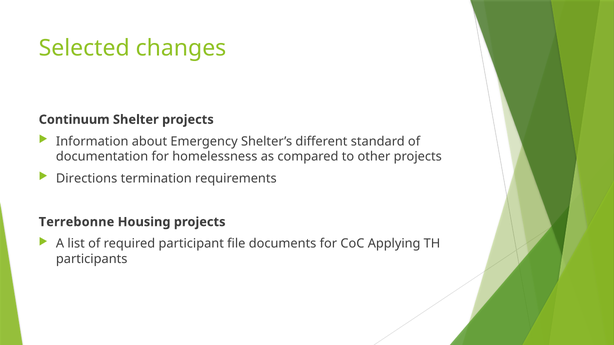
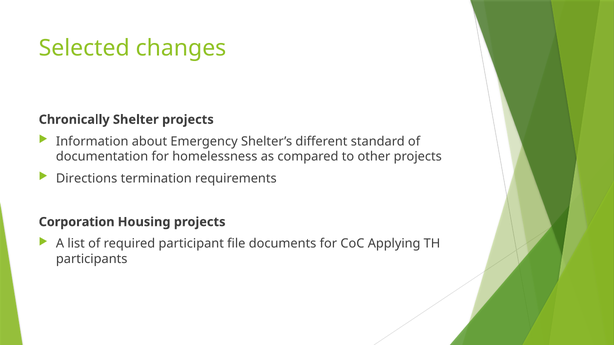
Continuum: Continuum -> Chronically
Terrebonne: Terrebonne -> Corporation
